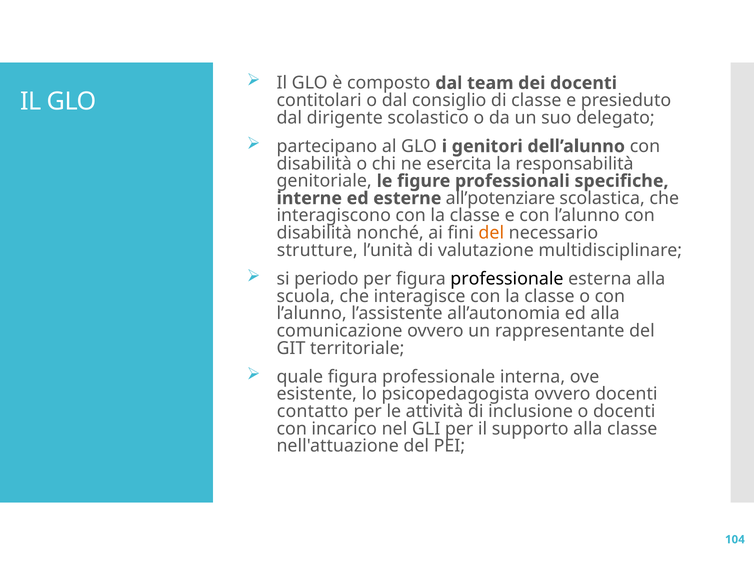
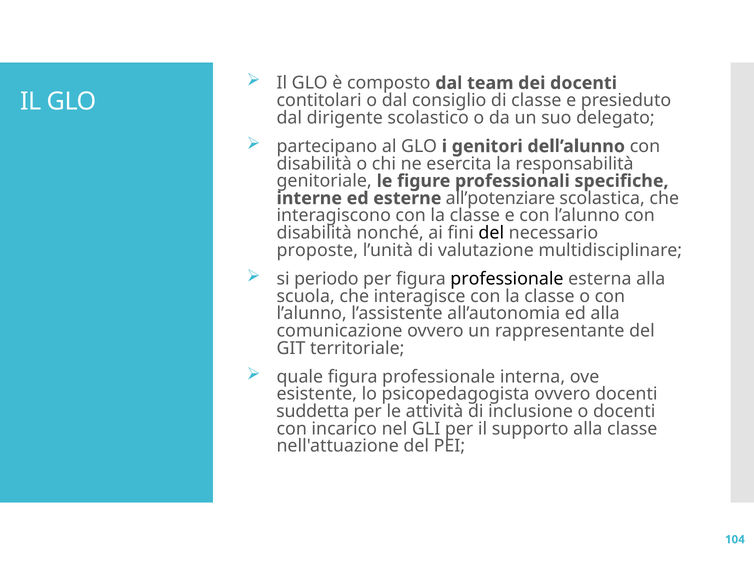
del at (491, 233) colour: orange -> black
strutture: strutture -> proposte
contatto: contatto -> suddetta
